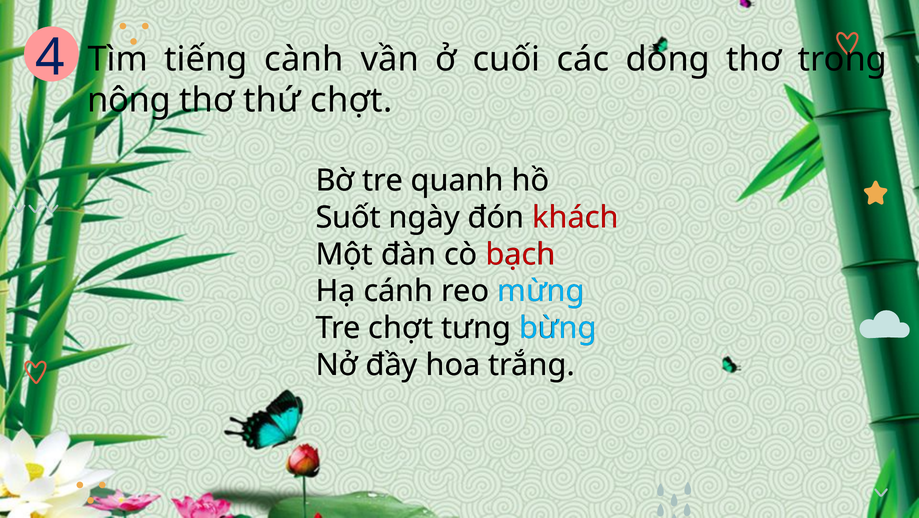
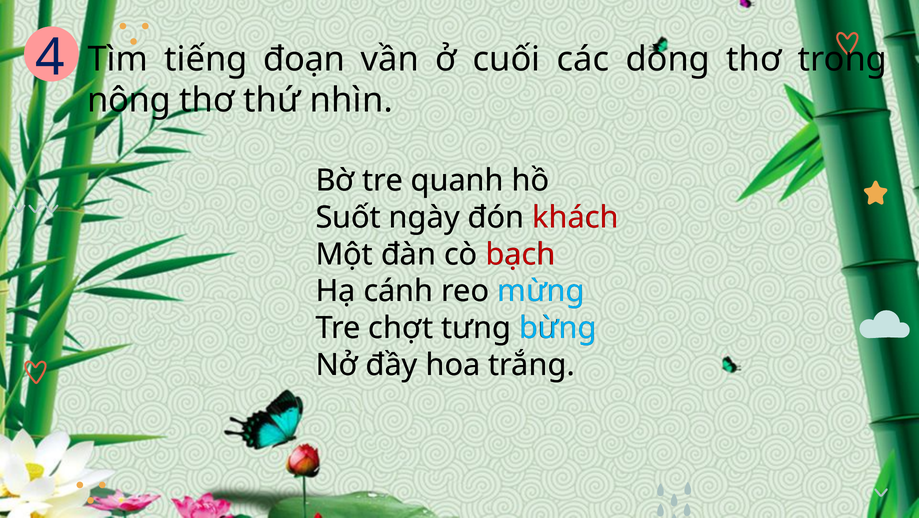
cành: cành -> đoạn
thứ chợt: chợt -> nhìn
